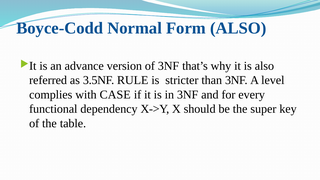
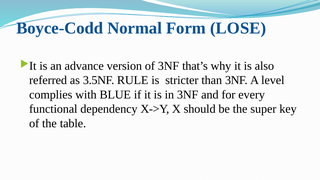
Form ALSO: ALSO -> LOSE
CASE: CASE -> BLUE
